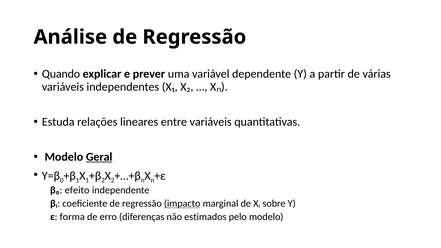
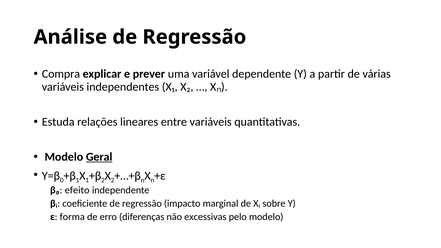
Quando: Quando -> Compra
impacto underline: present -> none
estimados: estimados -> excessivas
